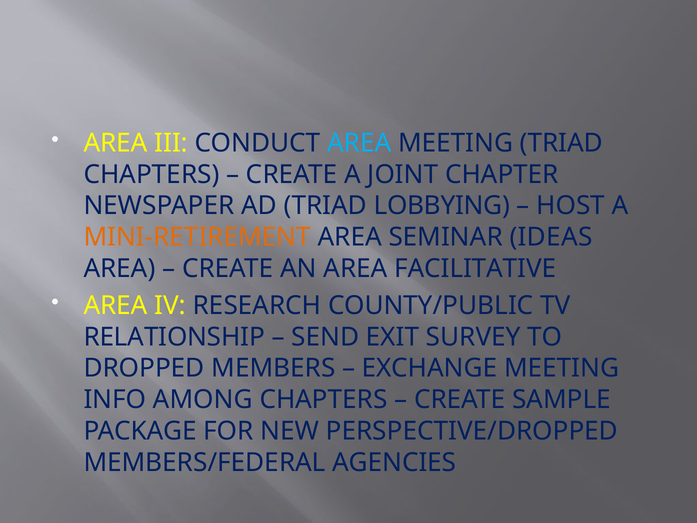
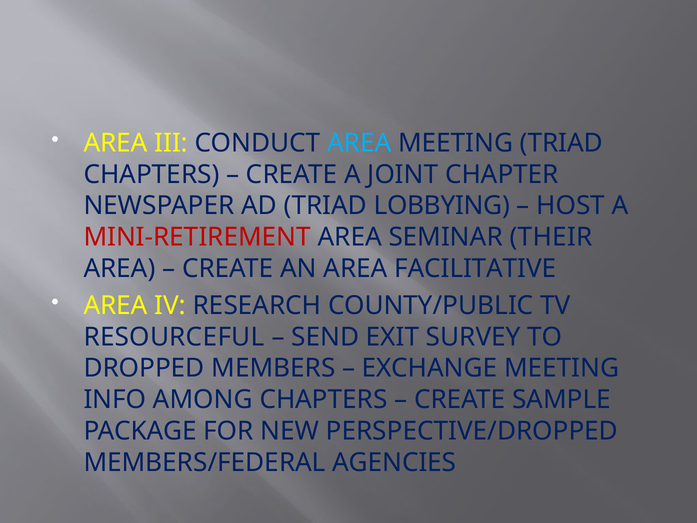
MINI-RETIREMENT colour: orange -> red
IDEAS: IDEAS -> THEIR
RELATIONSHIP: RELATIONSHIP -> RESOURCEFUL
